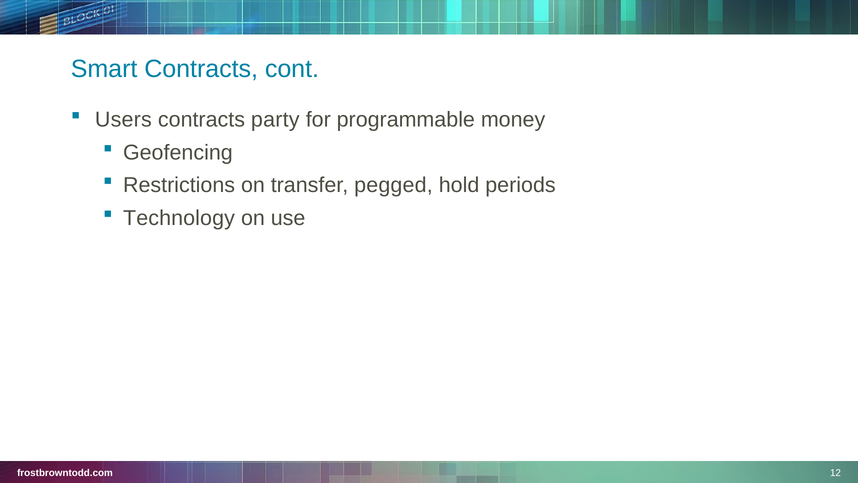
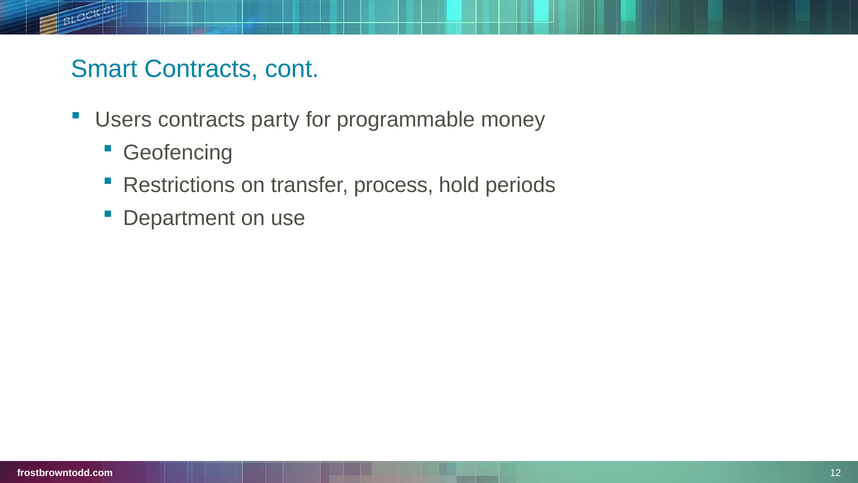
pegged: pegged -> process
Technology: Technology -> Department
